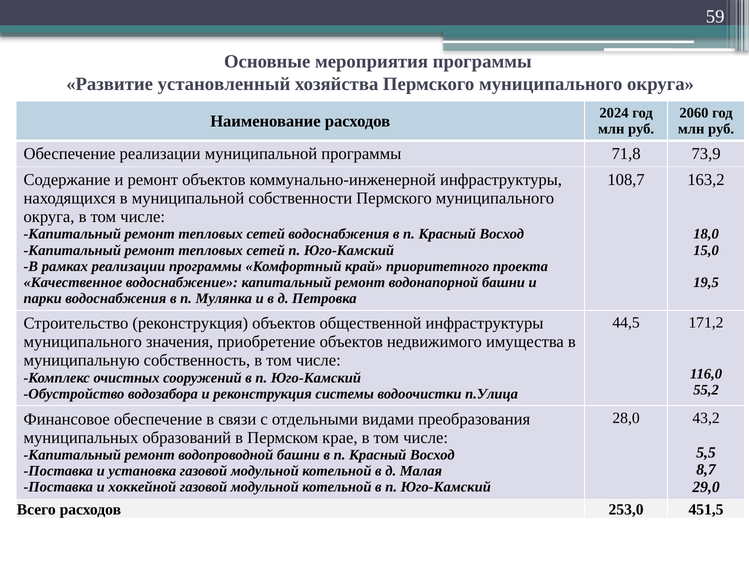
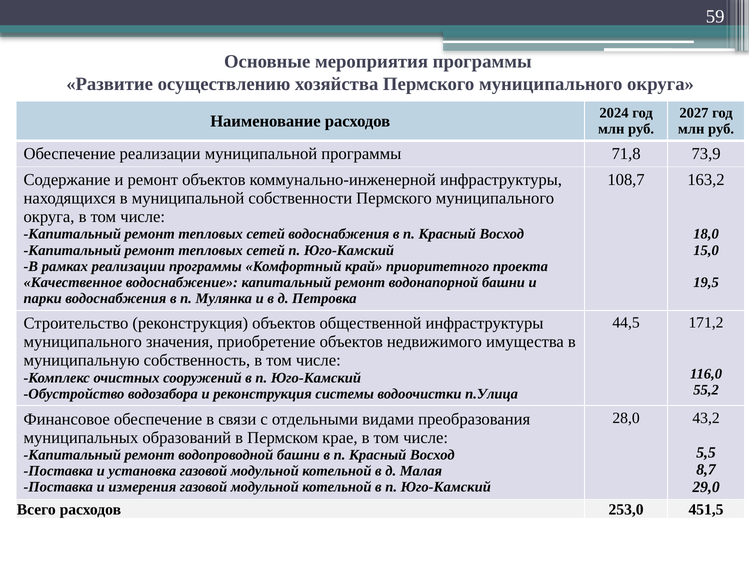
установленный: установленный -> осуществлению
2060: 2060 -> 2027
хоккейной: хоккейной -> измерения
